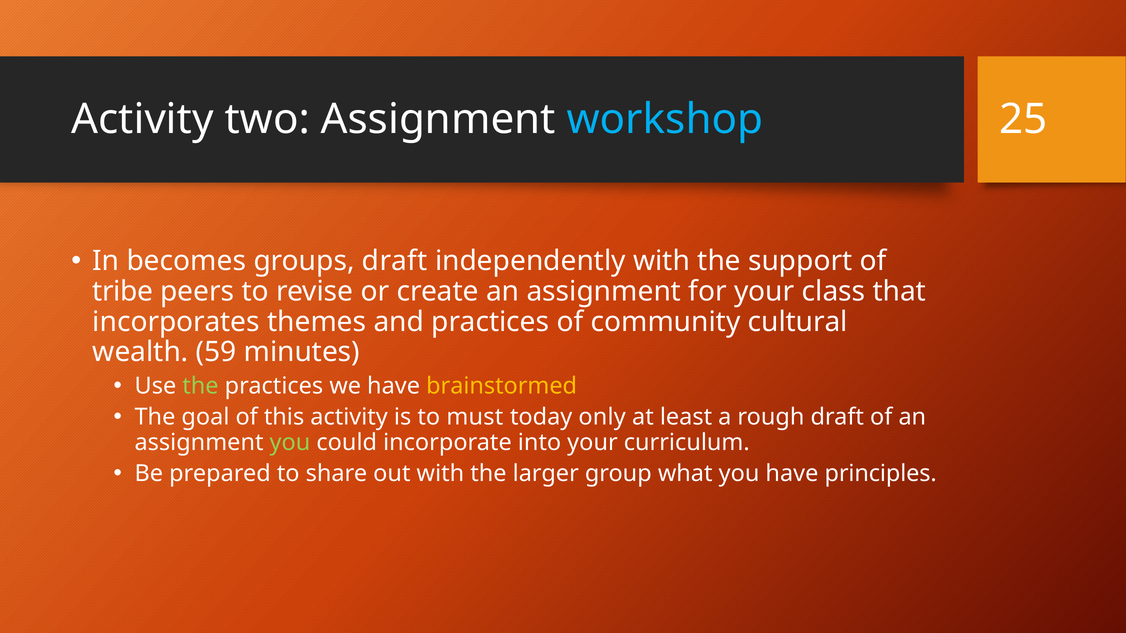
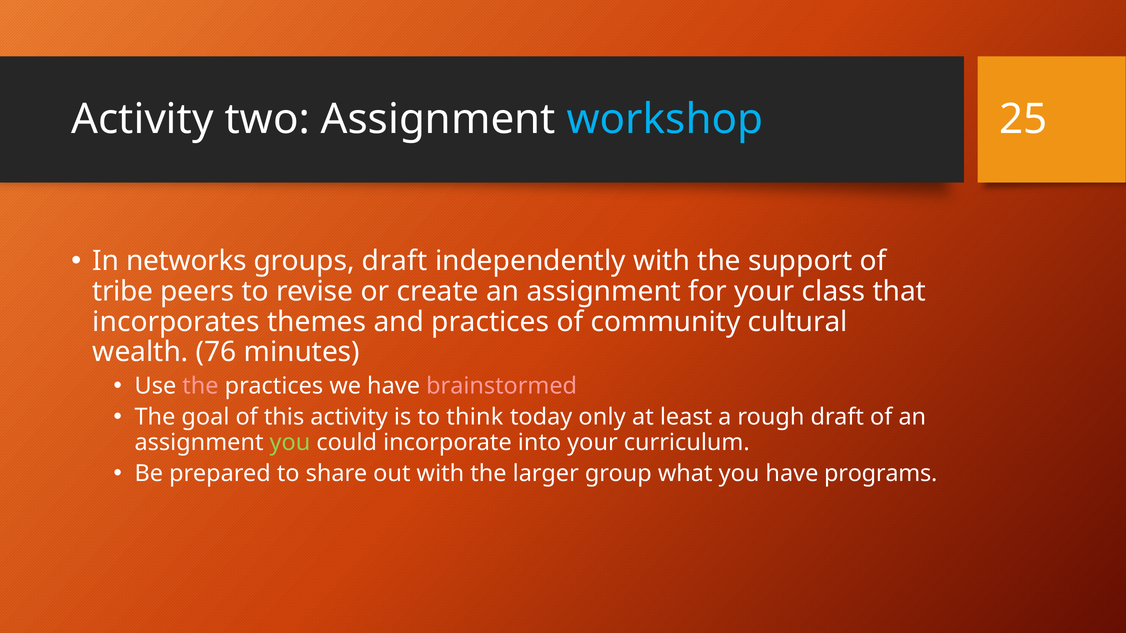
becomes: becomes -> networks
59: 59 -> 76
the at (200, 386) colour: light green -> pink
brainstormed colour: yellow -> pink
must: must -> think
principles: principles -> programs
